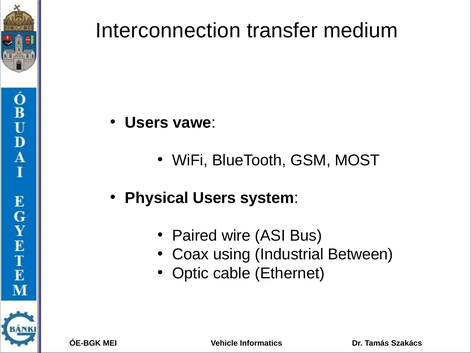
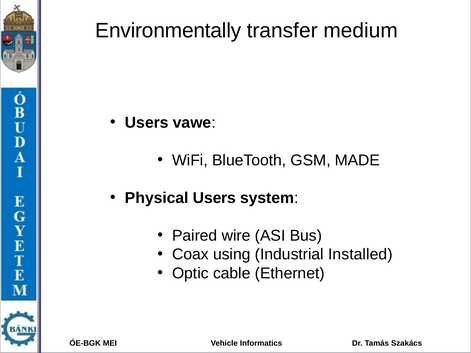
Interconnection: Interconnection -> Environmentally
MOST: MOST -> MADE
Between: Between -> Installed
